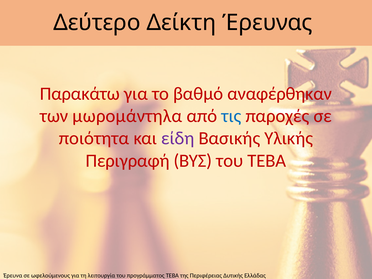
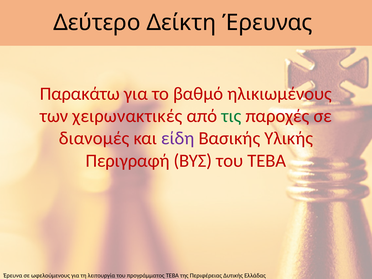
αναφέρθηκαν: αναφέρθηκαν -> ηλικιωμένους
μωρομάντηλα: μωρομάντηλα -> χειρωνακτικές
τις colour: blue -> green
ποιότητα: ποιότητα -> διανομές
